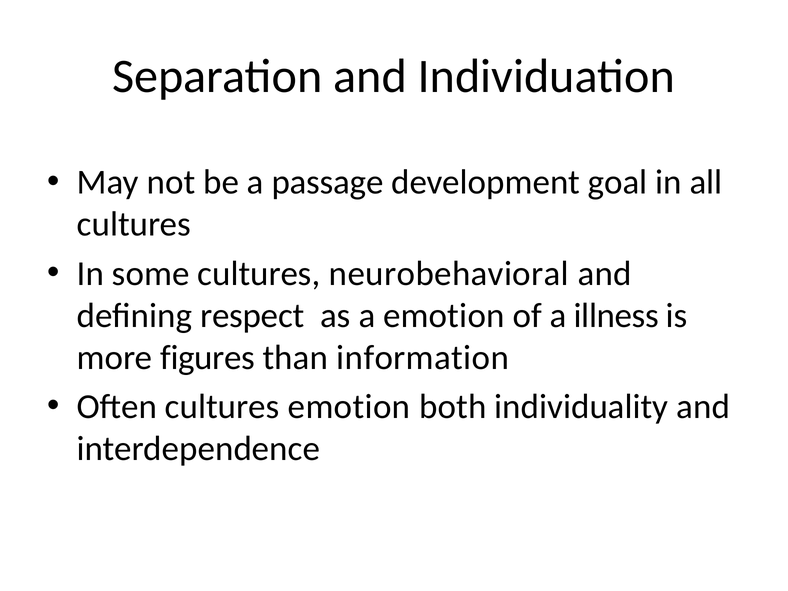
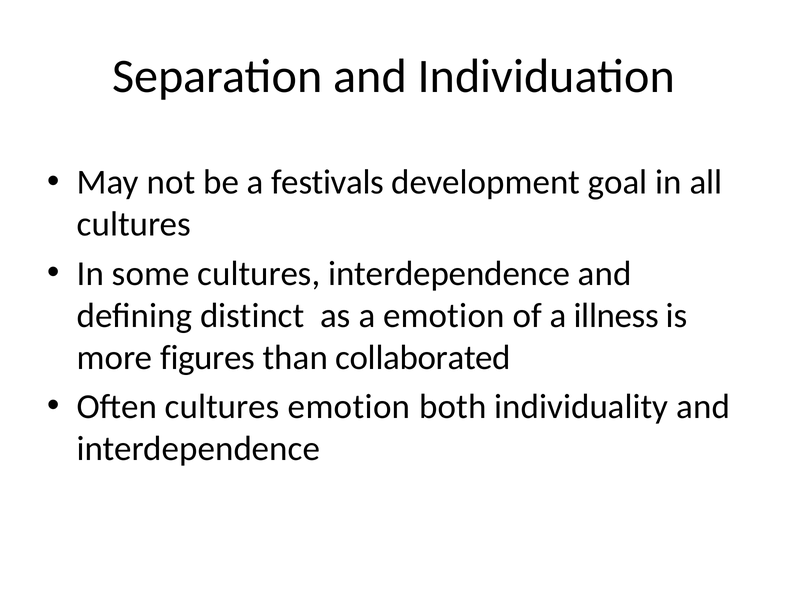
passage: passage -> festivals
cultures neurobehavioral: neurobehavioral -> interdependence
respect: respect -> distinct
information: information -> collaborated
